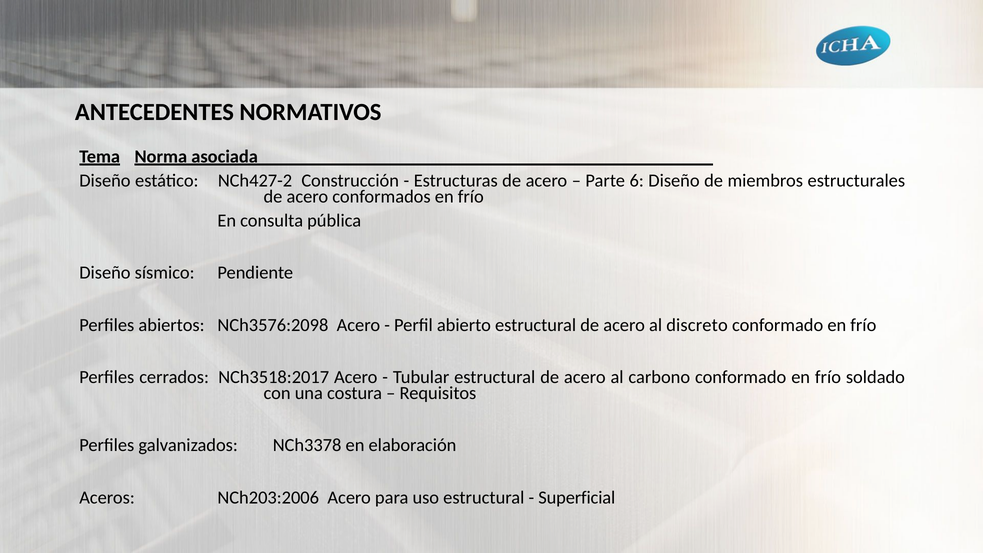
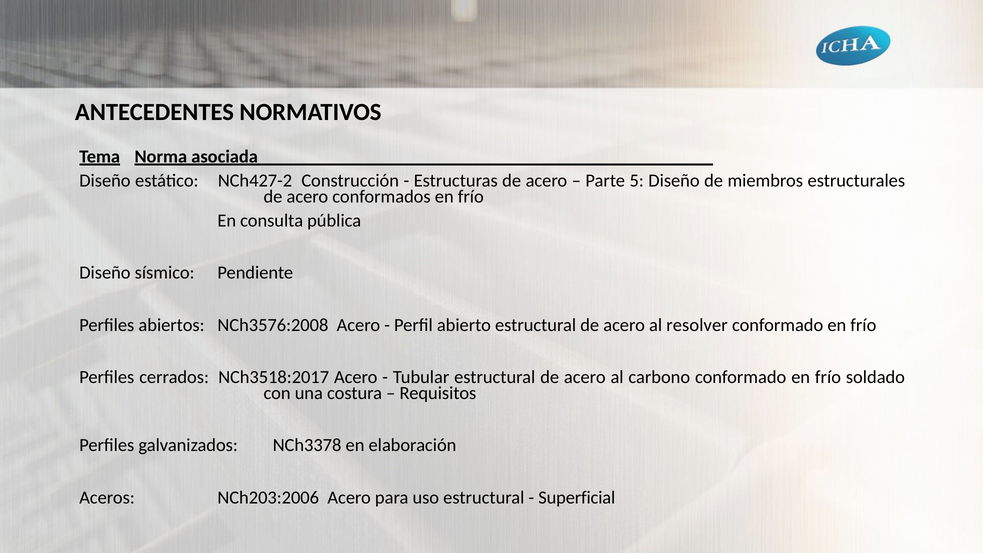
6: 6 -> 5
NCh3576:2098: NCh3576:2098 -> NCh3576:2008
discreto: discreto -> resolver
